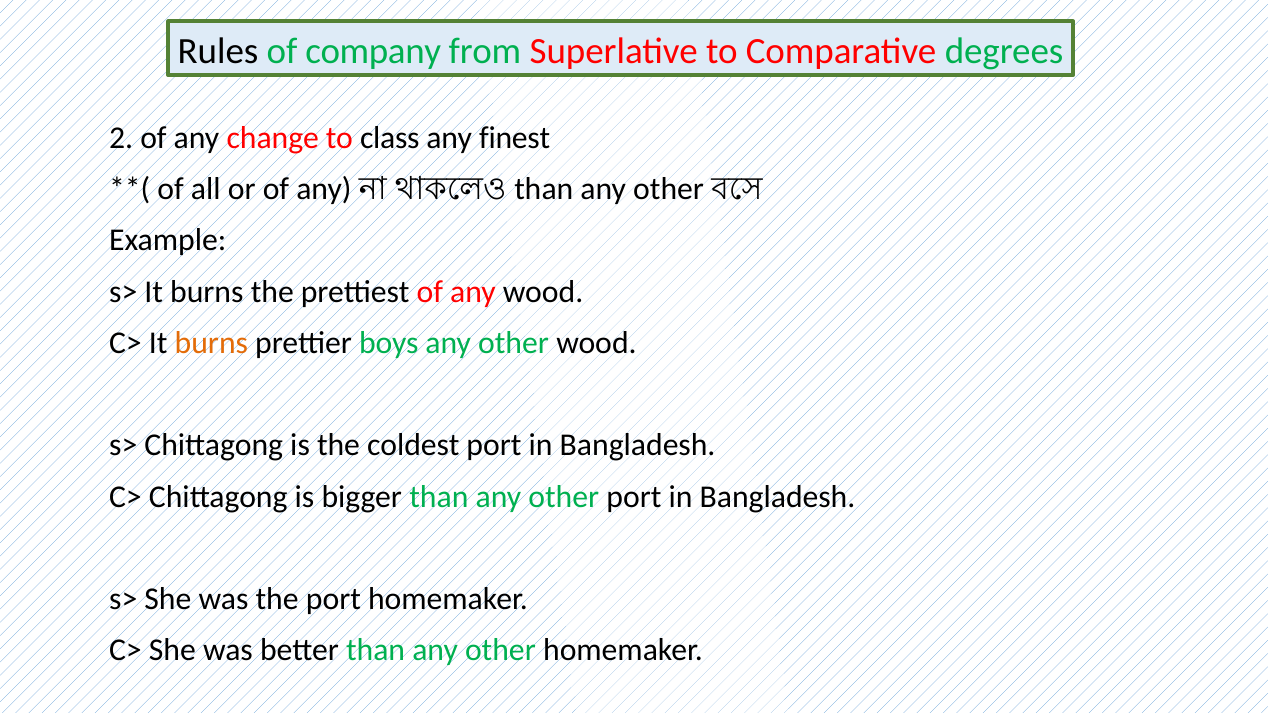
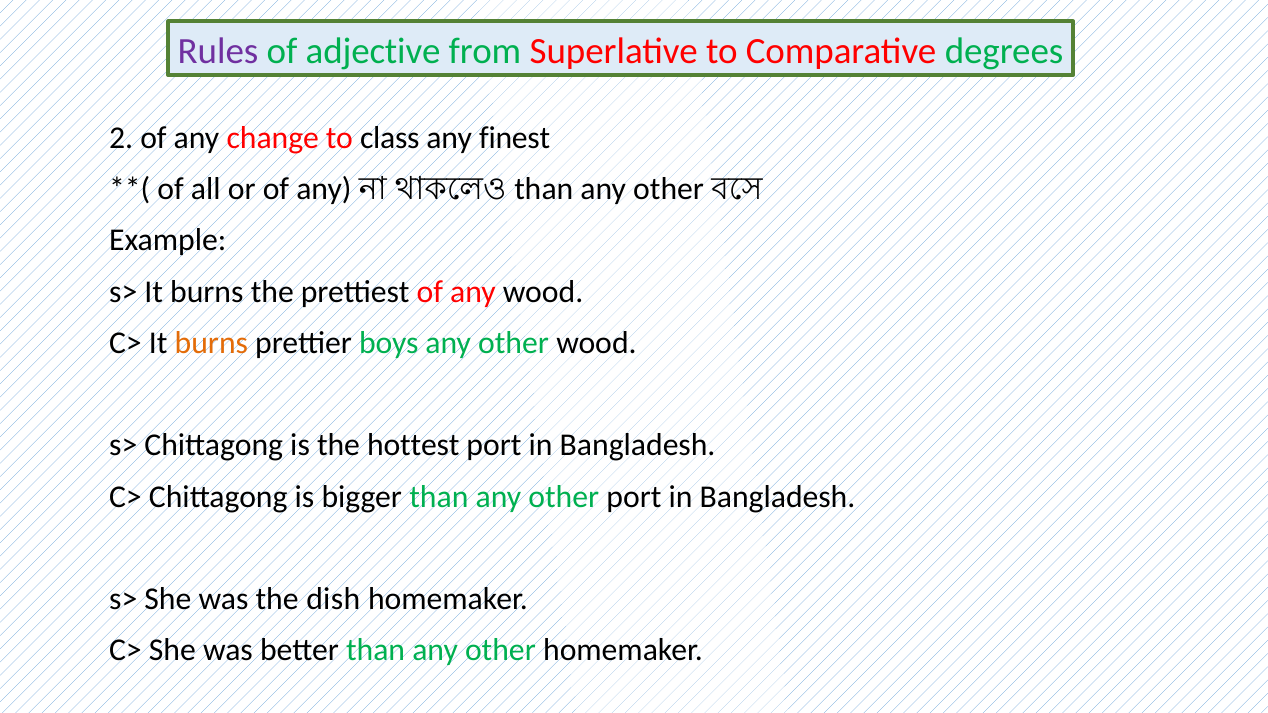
Rules colour: black -> purple
company: company -> adjective
coldest: coldest -> hottest
the port: port -> dish
